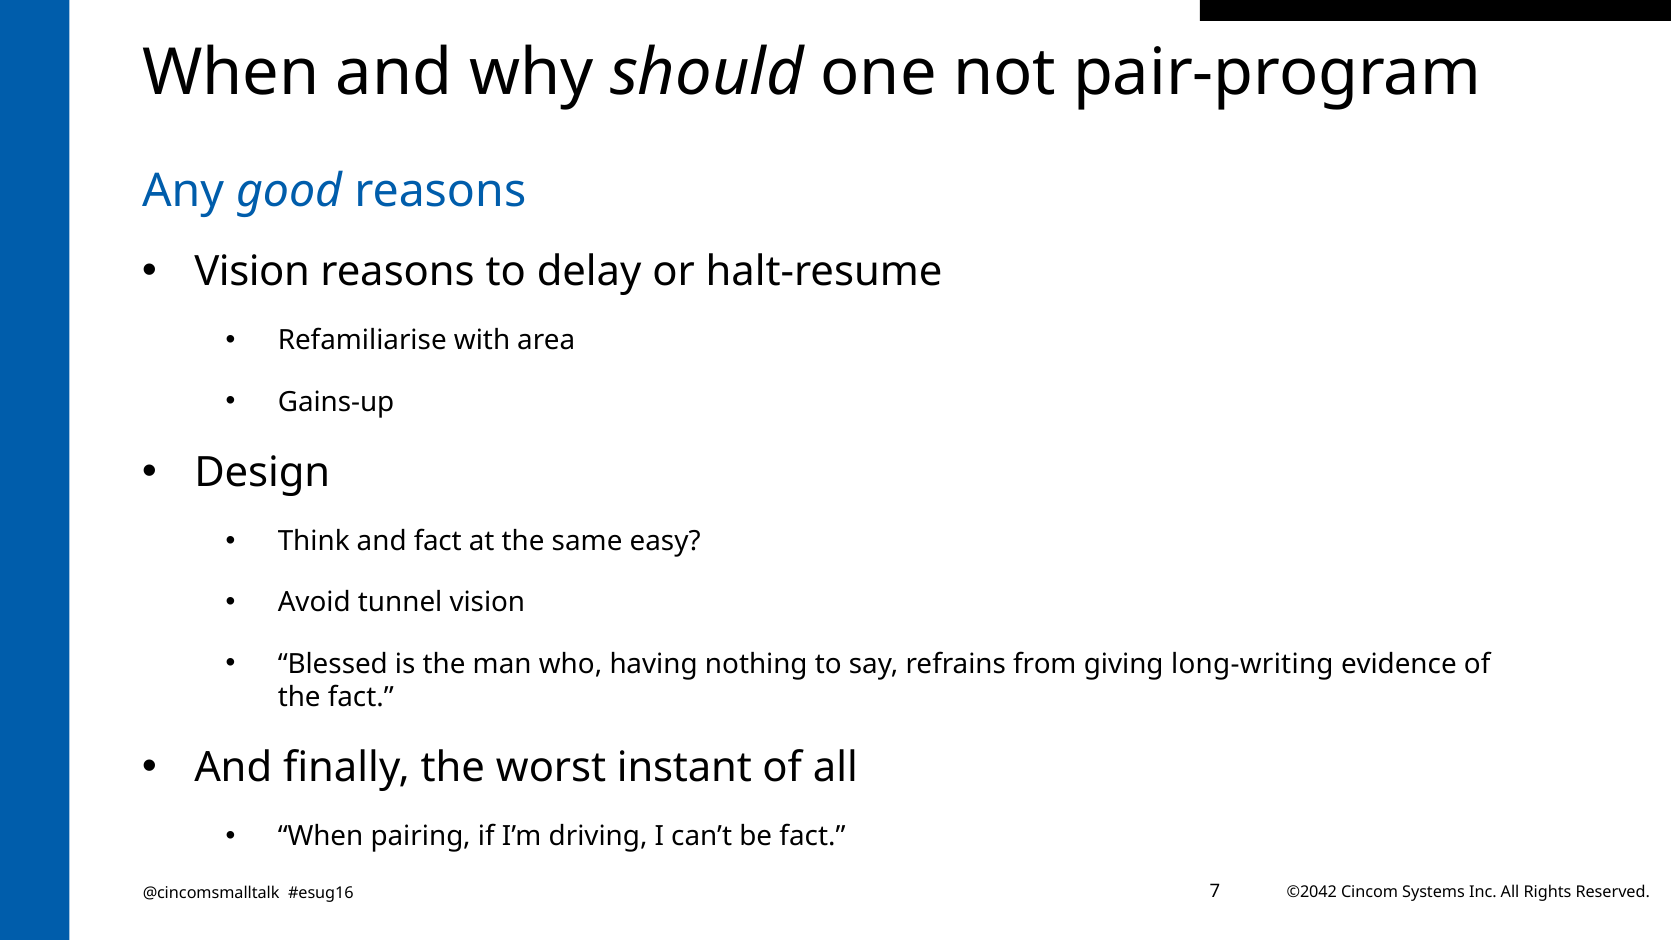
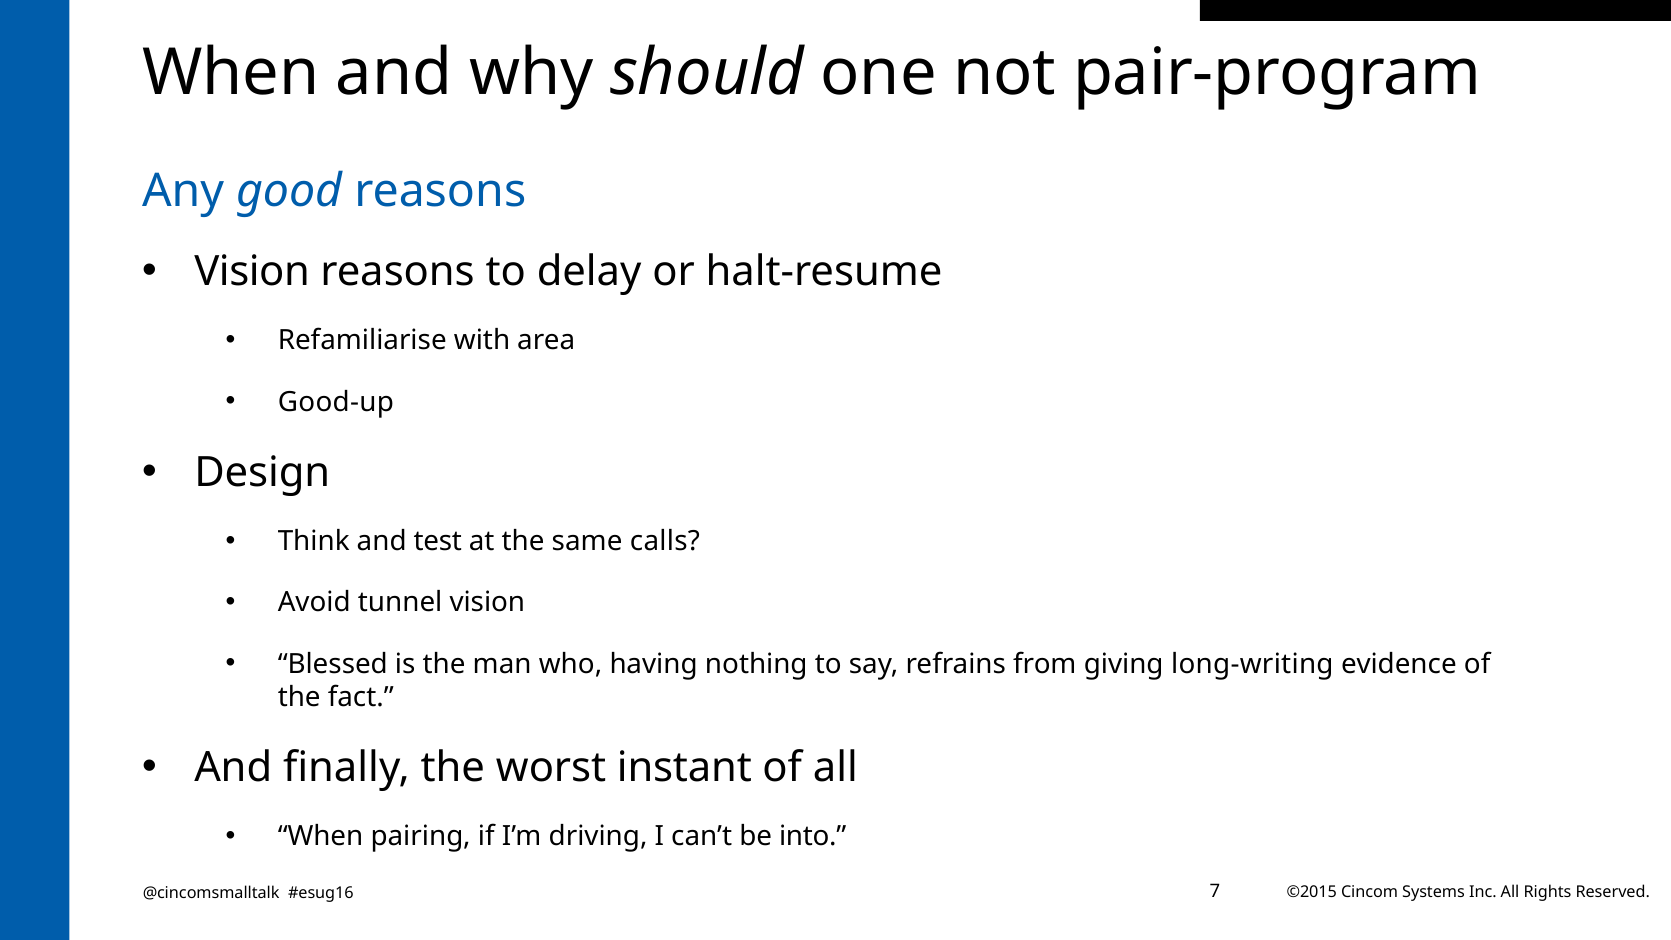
Gains-up: Gains-up -> Good-up
and fact: fact -> test
easy: easy -> calls
be fact: fact -> into
©2042: ©2042 -> ©2015
